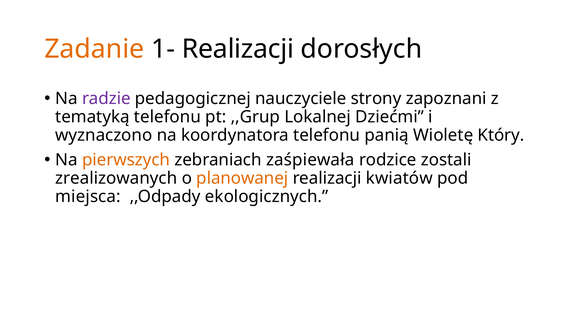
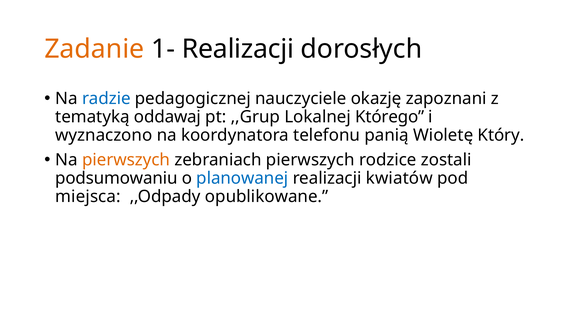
radzie colour: purple -> blue
strony: strony -> okazję
tematyką telefonu: telefonu -> oddawaj
Dziećmi: Dziećmi -> Którego
zebraniach zaśpiewała: zaśpiewała -> pierwszych
zrealizowanych: zrealizowanych -> podsumowaniu
planowanej colour: orange -> blue
ekologicznych: ekologicznych -> opublikowane
